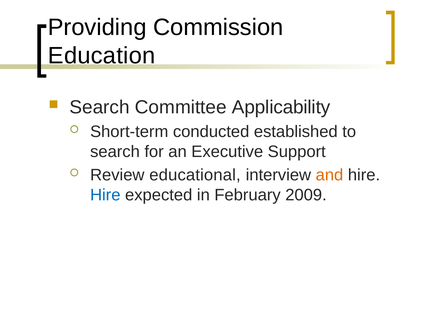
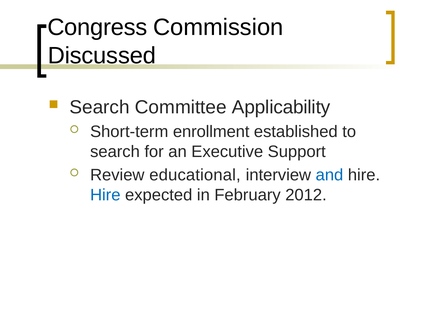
Providing: Providing -> Congress
Education: Education -> Discussed
conducted: conducted -> enrollment
and colour: orange -> blue
2009: 2009 -> 2012
